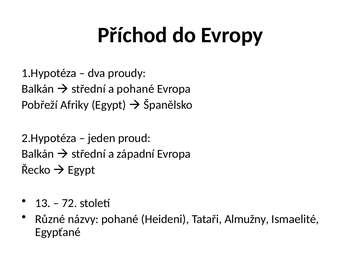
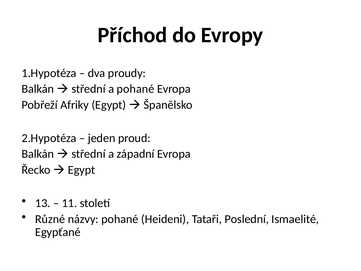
72: 72 -> 11
Almužny: Almužny -> Poslední
